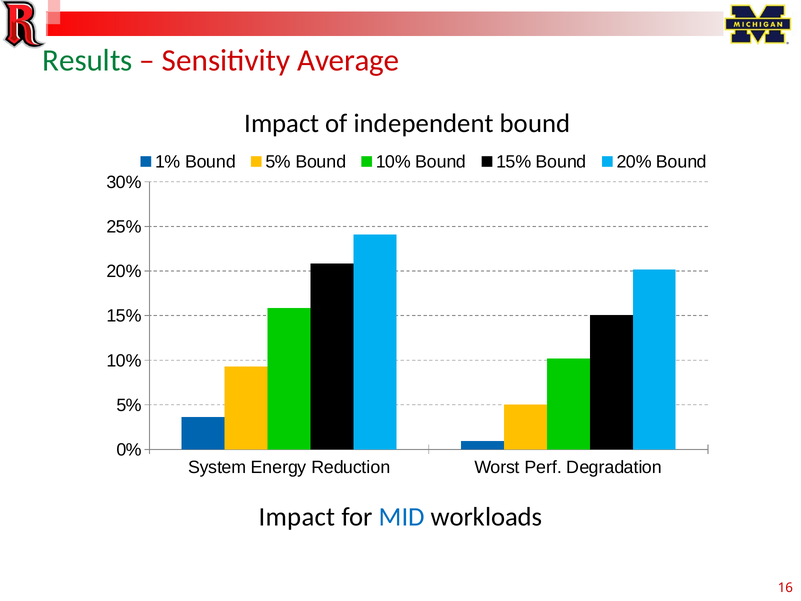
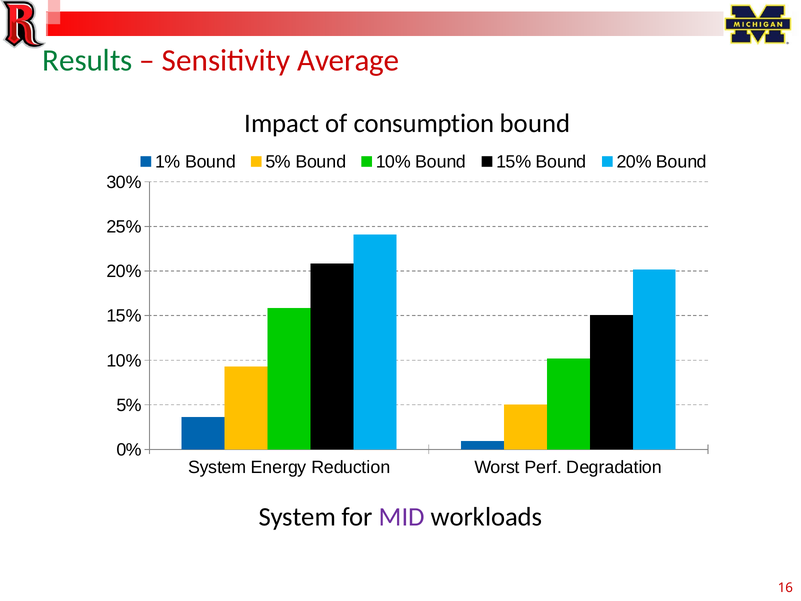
independent: independent -> consumption
Impact at (297, 517): Impact -> System
MID colour: blue -> purple
